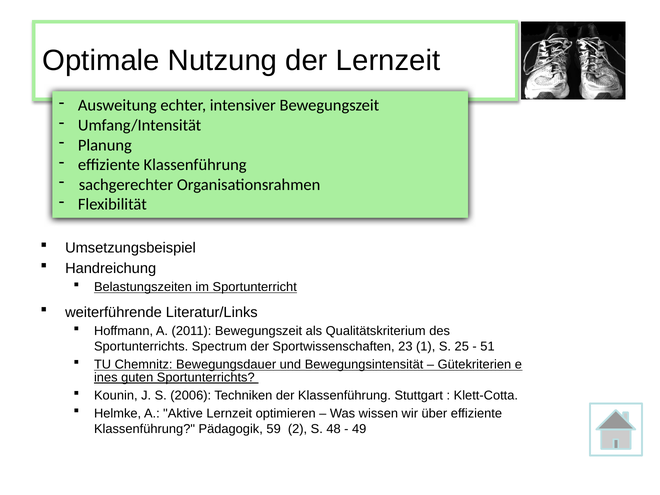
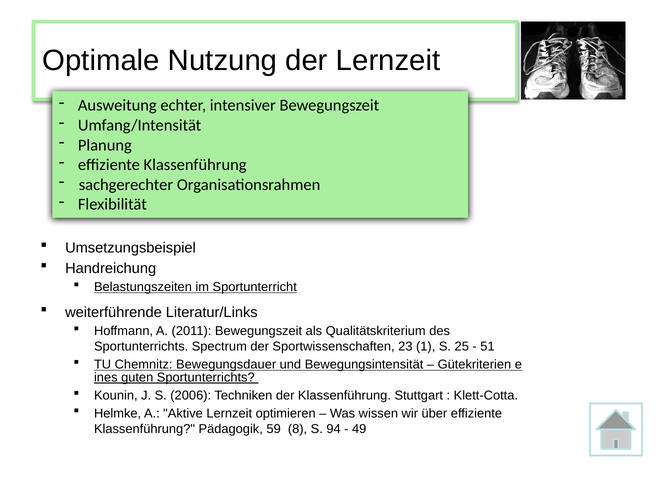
2: 2 -> 8
48: 48 -> 94
